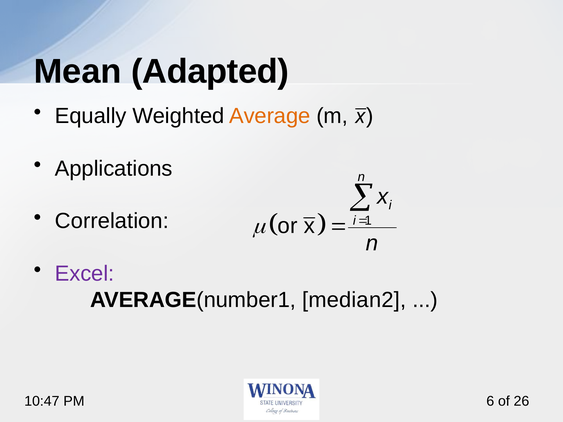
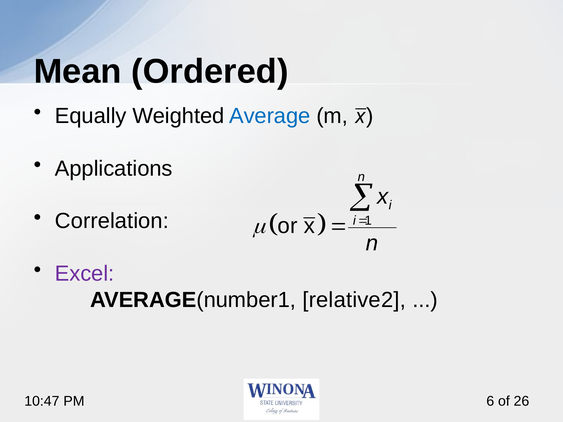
Adapted: Adapted -> Ordered
Average colour: orange -> blue
median2: median2 -> relative2
